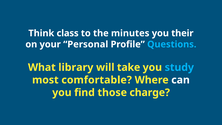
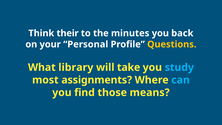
class: class -> their
their: their -> back
Questions colour: light blue -> yellow
comfortable: comfortable -> assignments
can colour: white -> light blue
charge: charge -> means
